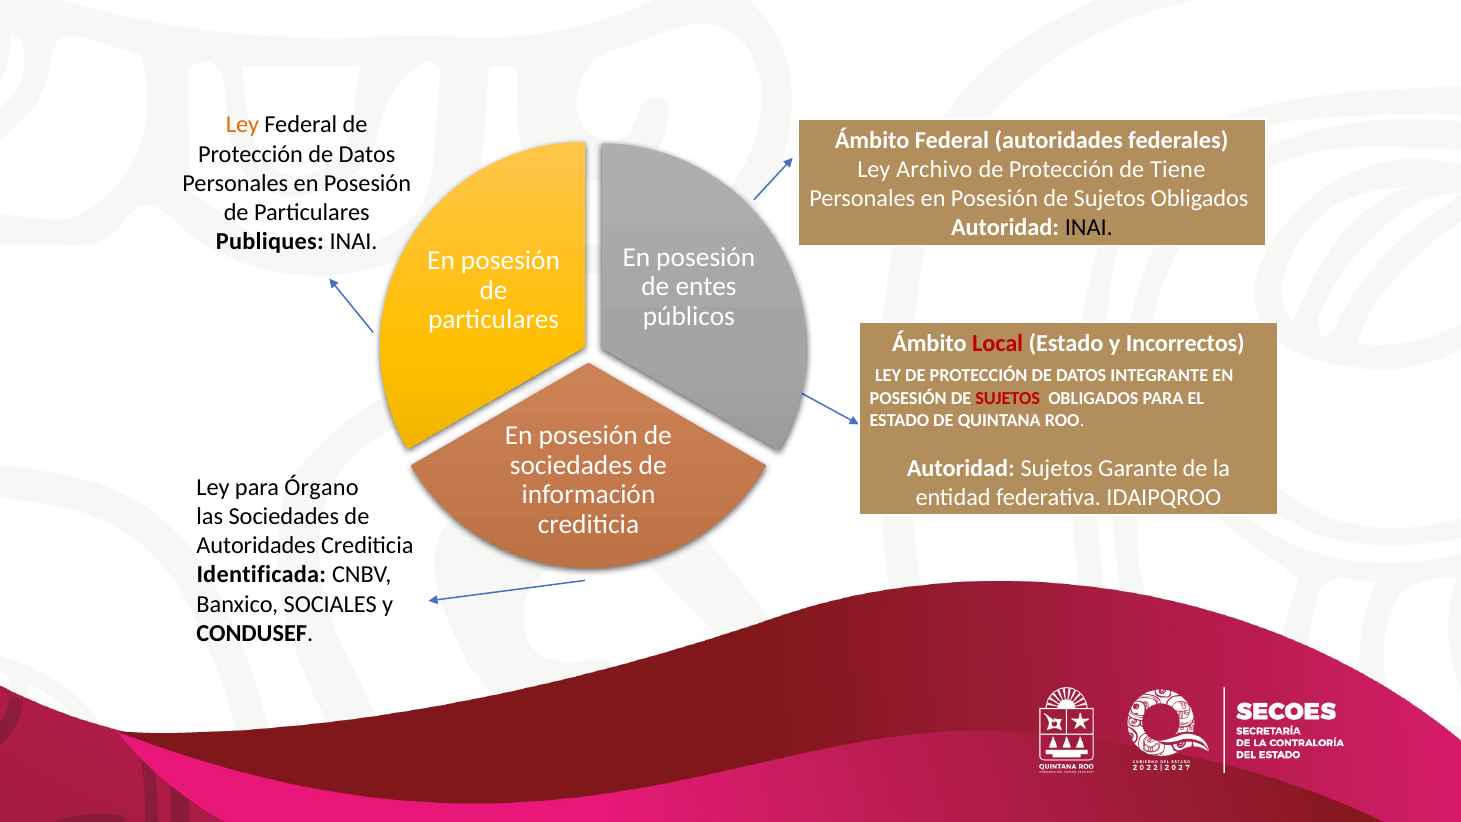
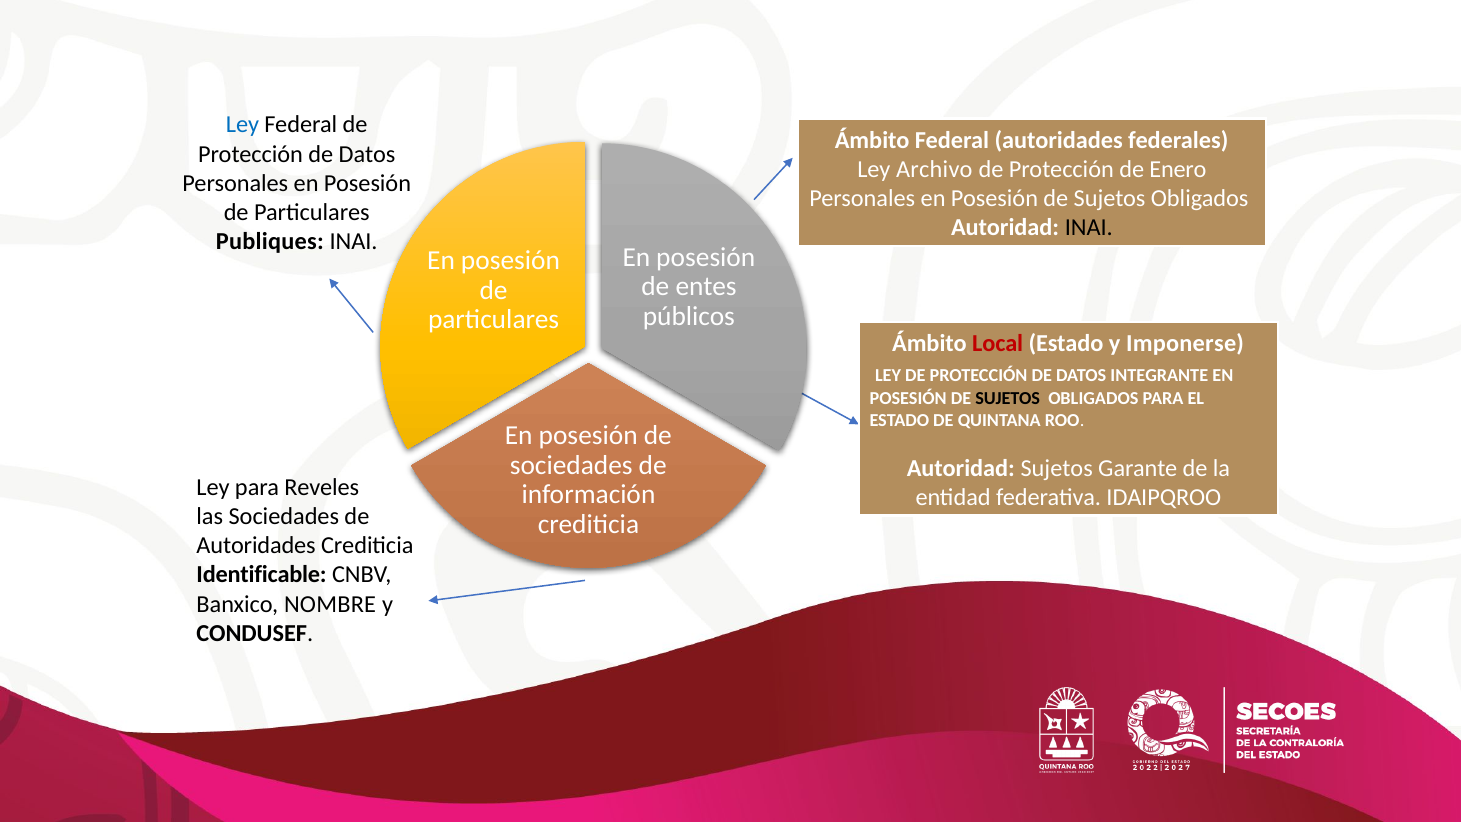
Ley at (243, 125) colour: orange -> blue
Tiene: Tiene -> Enero
Incorrectos: Incorrectos -> Imponerse
SUJETOS at (1008, 398) colour: red -> black
Órgano: Órgano -> Reveles
Identificada: Identificada -> Identificable
SOCIALES: SOCIALES -> NOMBRE
